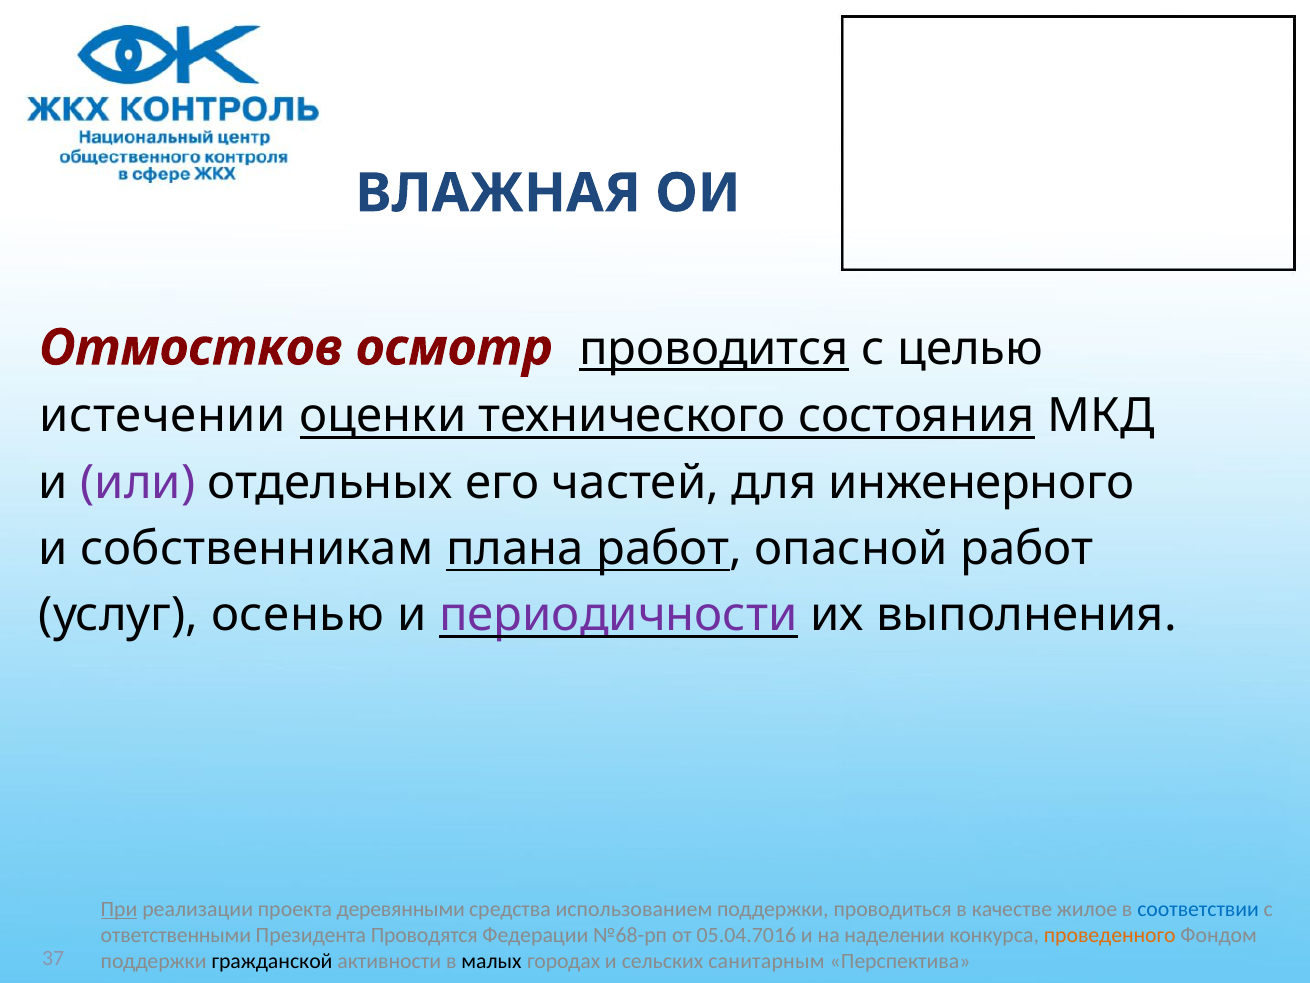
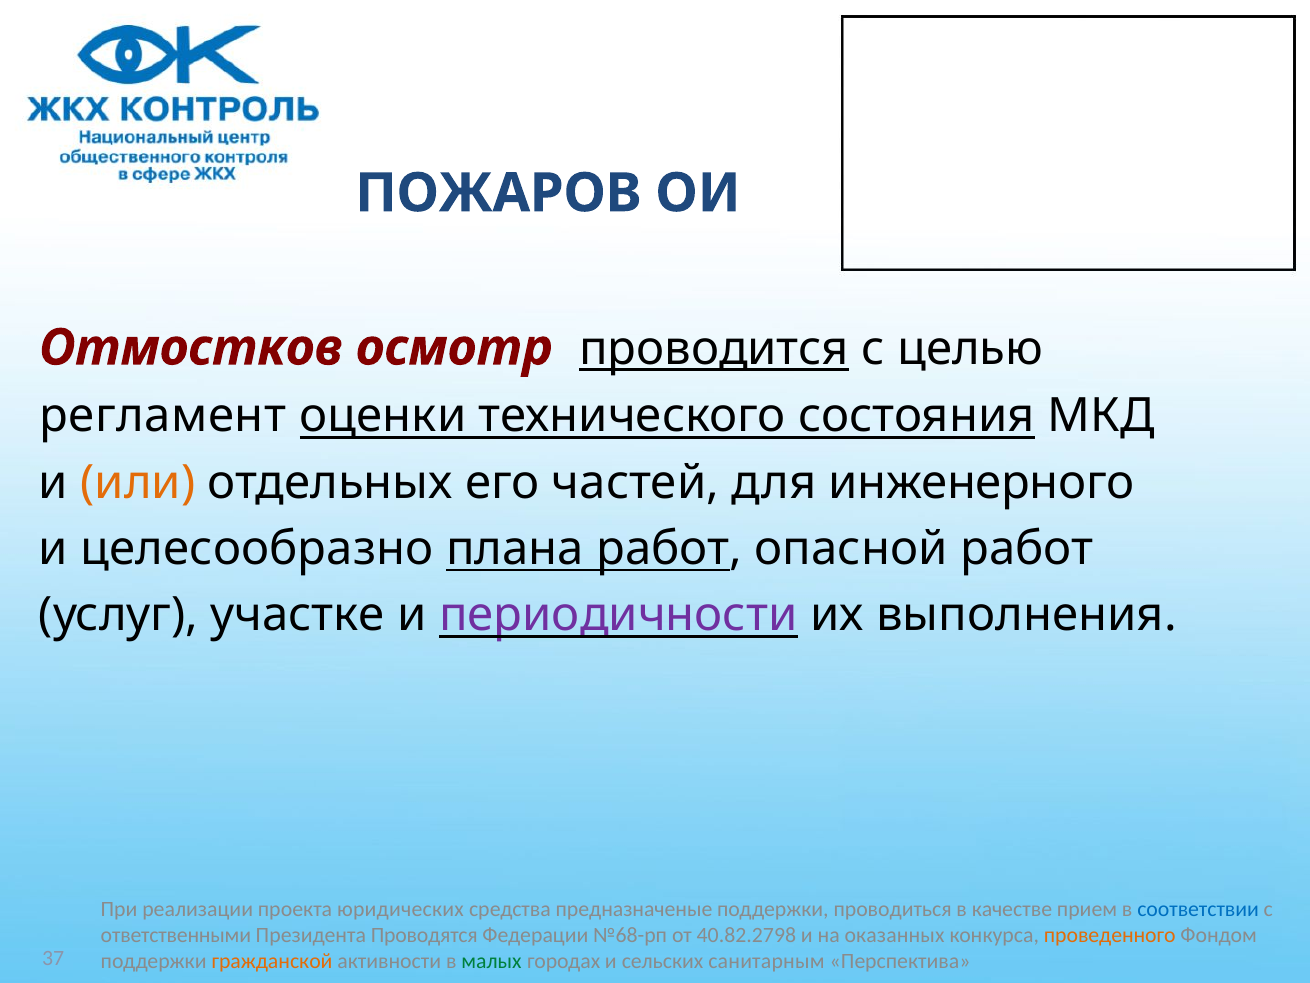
ВЛАЖНАЯ: ВЛАЖНАЯ -> ПОЖАРОВ
истечении: истечении -> регламент
или colour: purple -> orange
собственникам: собственникам -> целесообразно
осенью: осенью -> участке
При underline: present -> none
деревянными: деревянными -> юридических
использованием: использованием -> предназначеные
жилое: жилое -> прием
05.04.7016: 05.04.7016 -> 40.82.2798
наделении: наделении -> оказанных
гражданской colour: black -> orange
малых colour: black -> green
